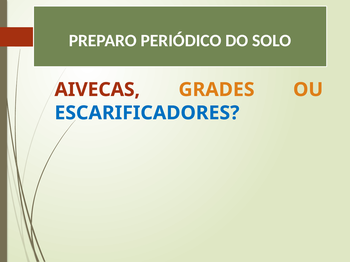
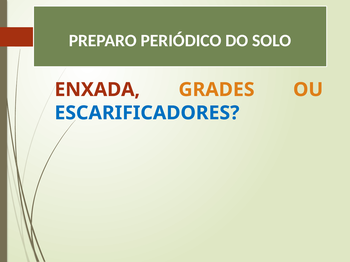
AIVECAS: AIVECAS -> ENXADA
